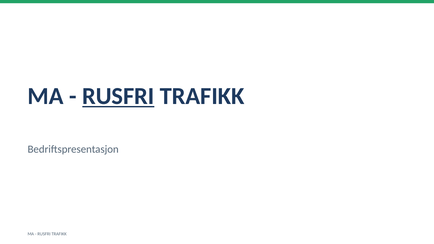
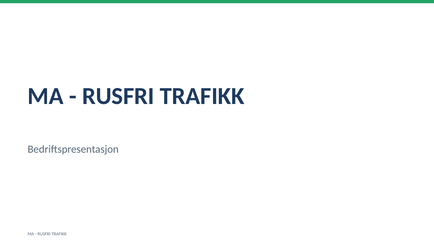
RUSFRI at (118, 96) underline: present -> none
